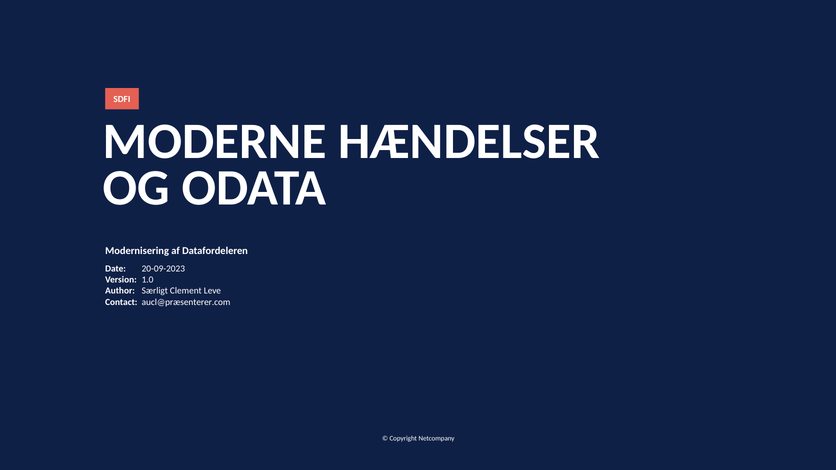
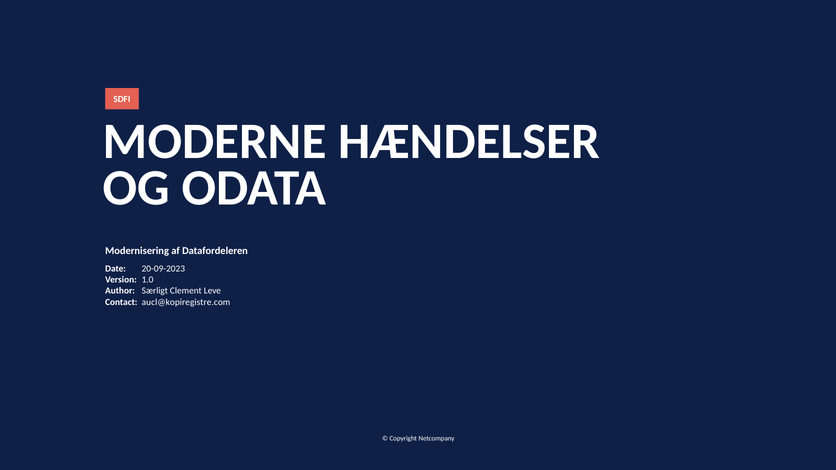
aucl@præsenterer.com: aucl@præsenterer.com -> aucl@kopiregistre.com
